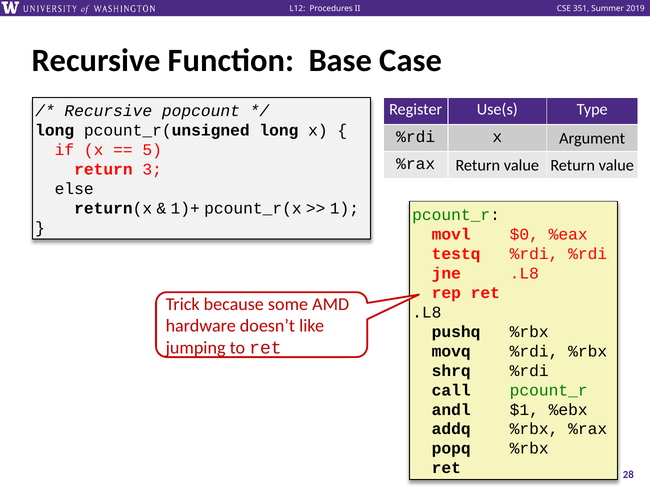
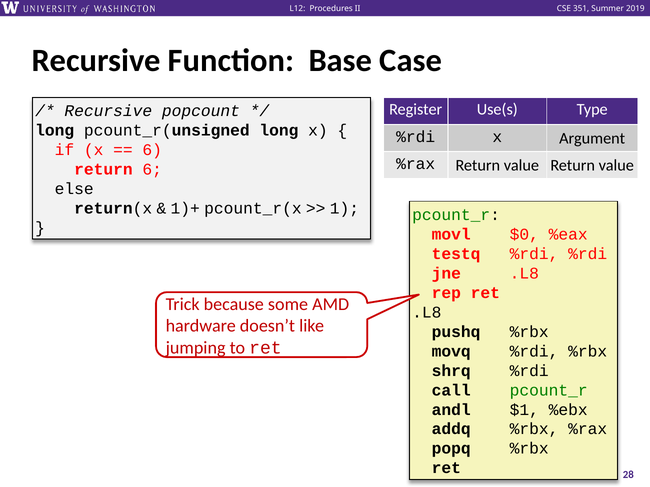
5 at (152, 150): 5 -> 6
return 3: 3 -> 6
